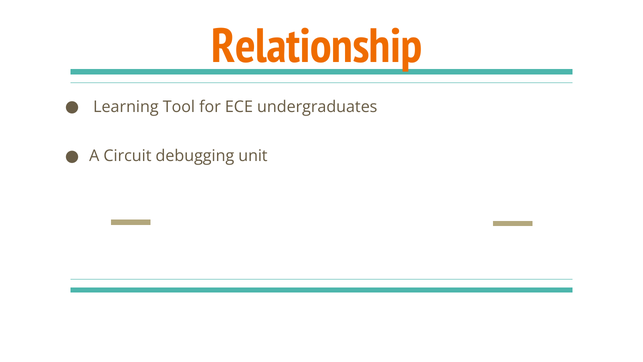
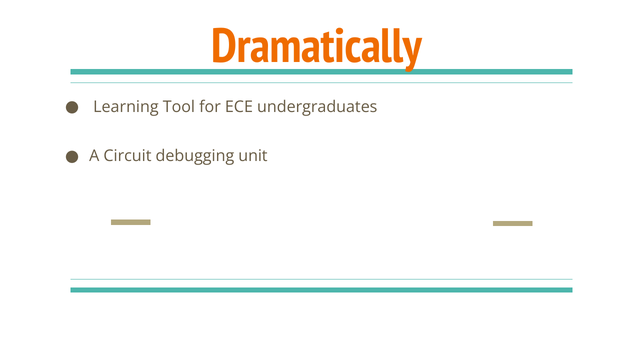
Relationship: Relationship -> Dramatically
